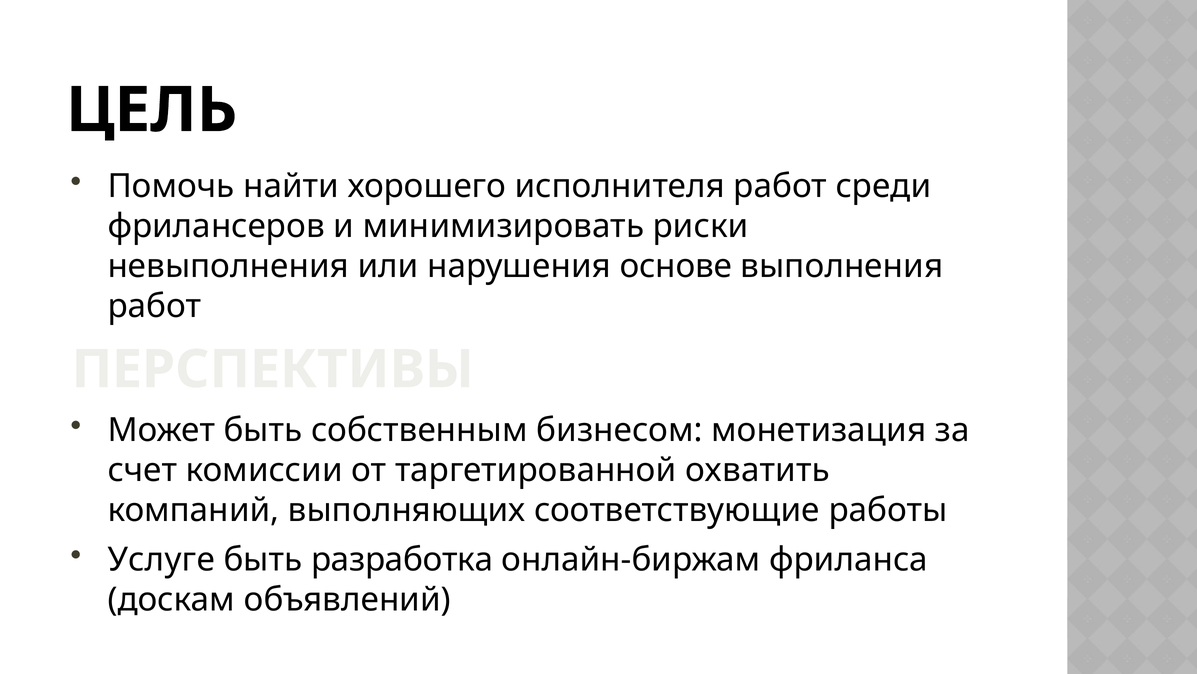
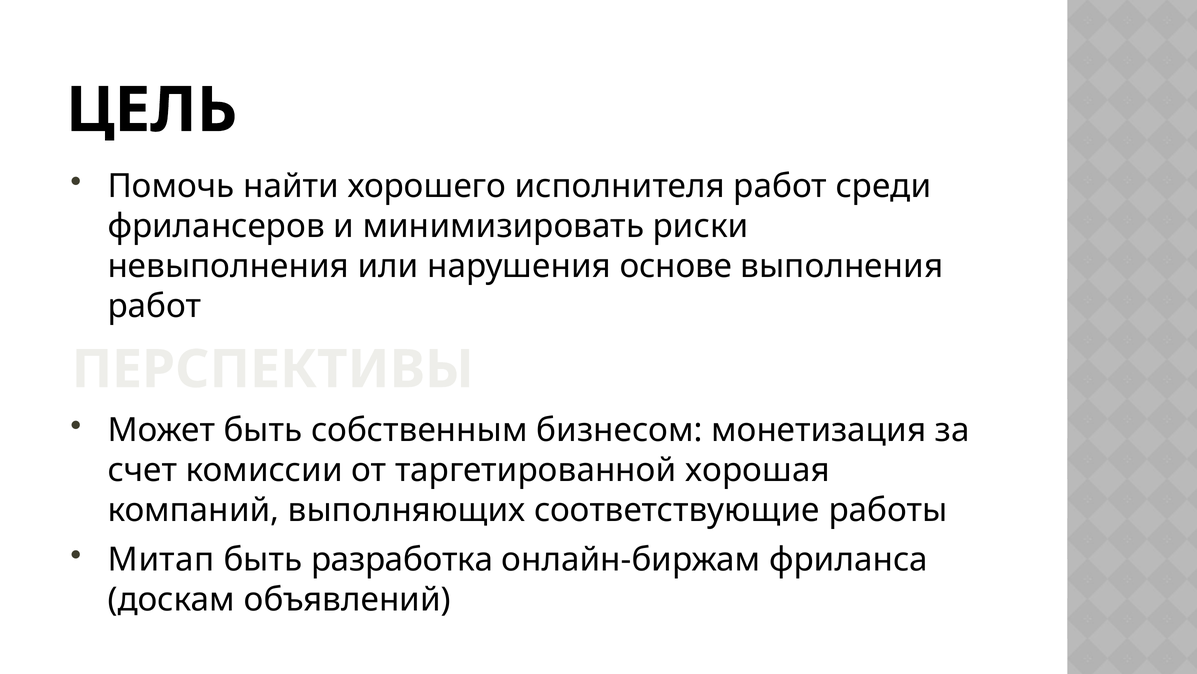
охватить: охватить -> хорошая
Услуге: Услуге -> Митап
